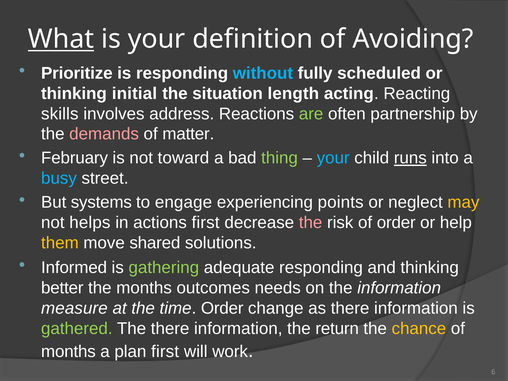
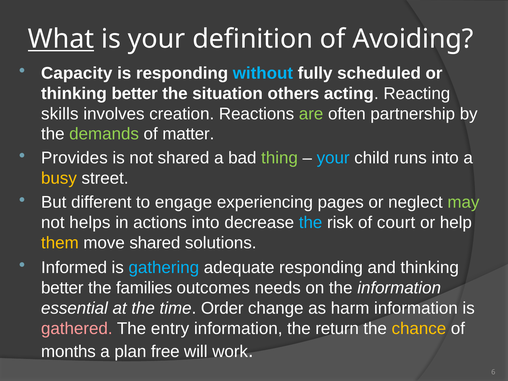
Prioritize: Prioritize -> Capacity
initial at (134, 93): initial -> better
length: length -> others
address: address -> creation
demands colour: pink -> light green
February: February -> Provides
not toward: toward -> shared
runs underline: present -> none
busy colour: light blue -> yellow
systems: systems -> different
points: points -> pages
may colour: yellow -> light green
actions first: first -> into
the at (311, 223) colour: pink -> light blue
of order: order -> court
gathering colour: light green -> light blue
the months: months -> families
measure: measure -> essential
as there: there -> harm
gathered colour: light green -> pink
The there: there -> entry
plan first: first -> free
